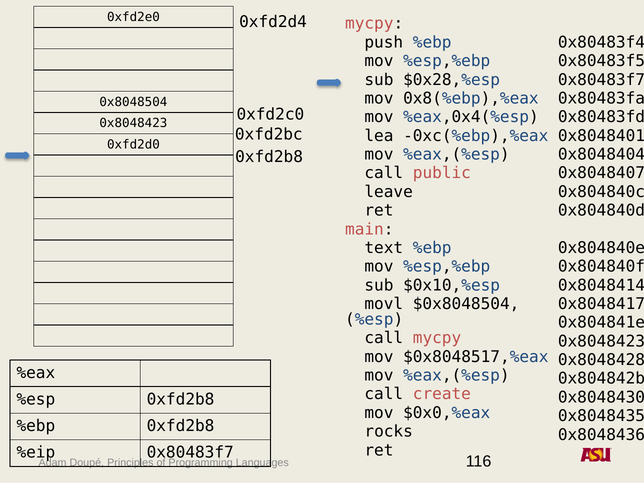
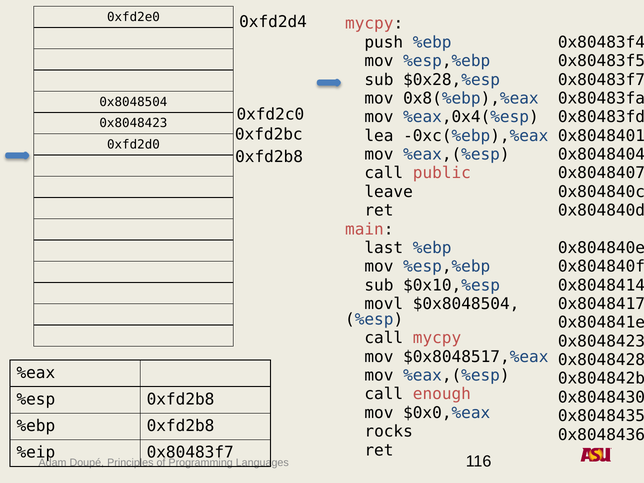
text: text -> last
create: create -> enough
